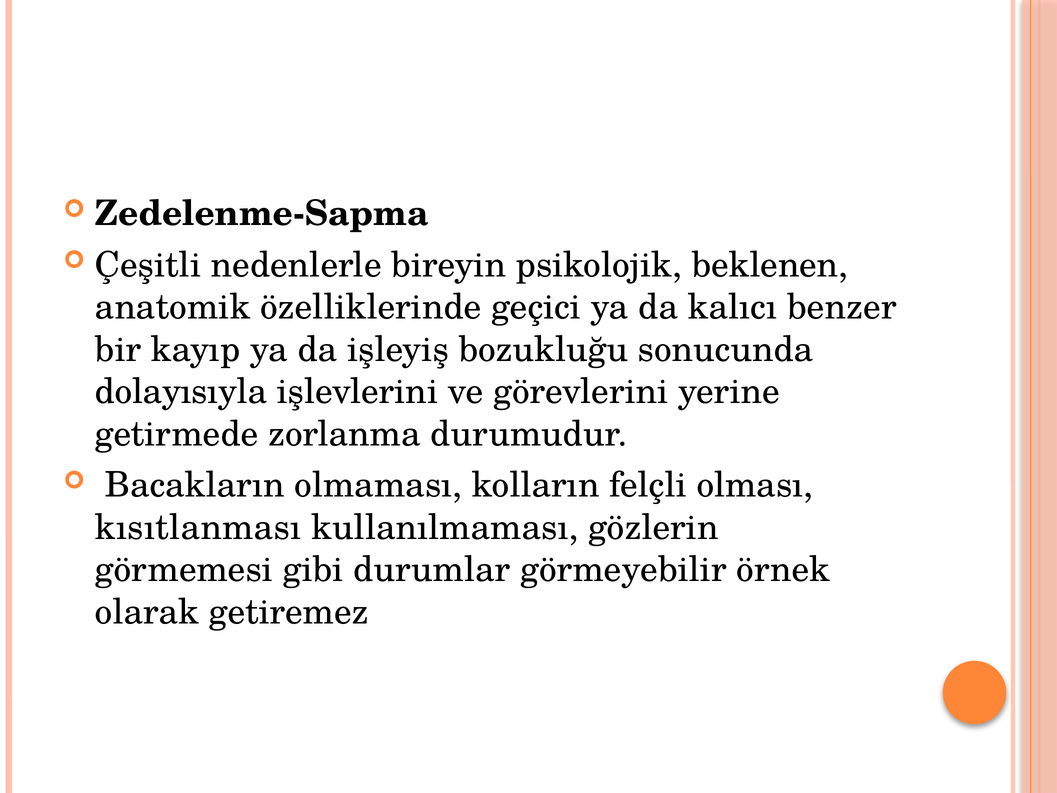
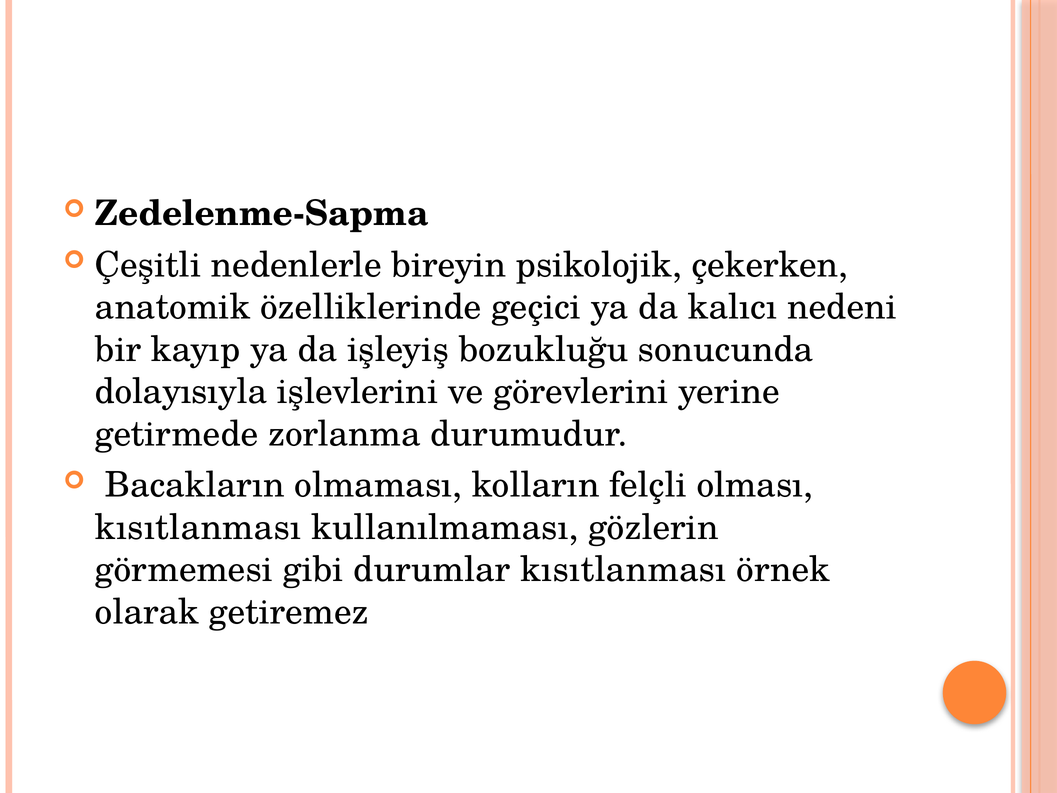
beklenen: beklenen -> çekerken
benzer: benzer -> nedeni
durumlar görmeyebilir: görmeyebilir -> kısıtlanması
